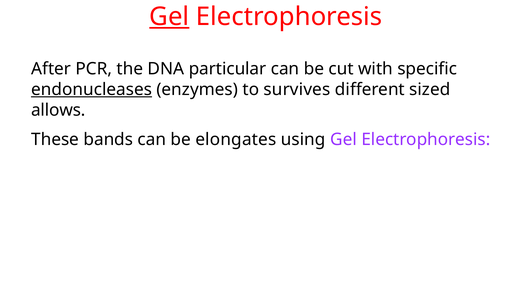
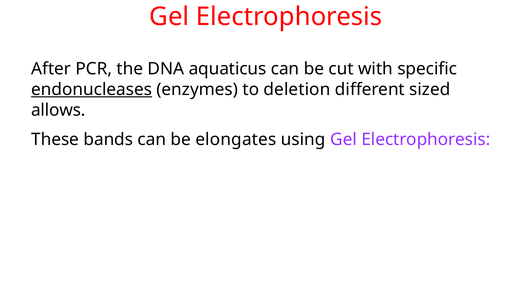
Gel at (169, 17) underline: present -> none
particular: particular -> aquaticus
survives: survives -> deletion
